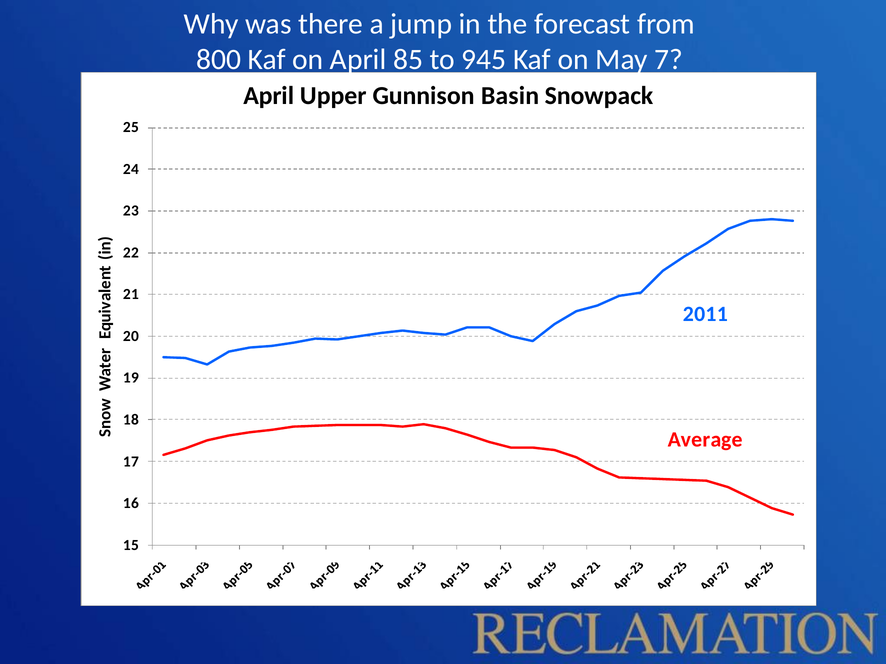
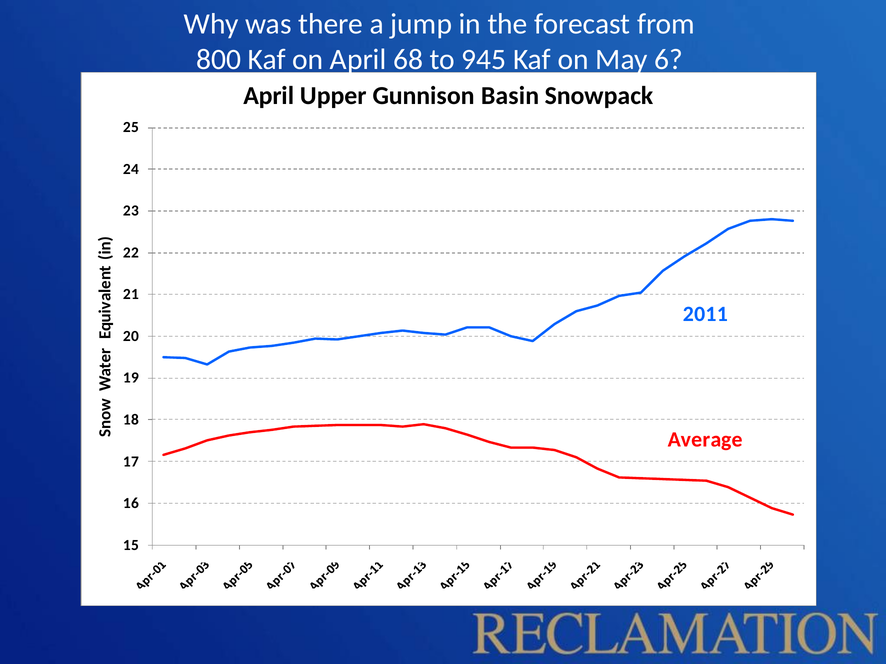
85: 85 -> 68
7: 7 -> 6
